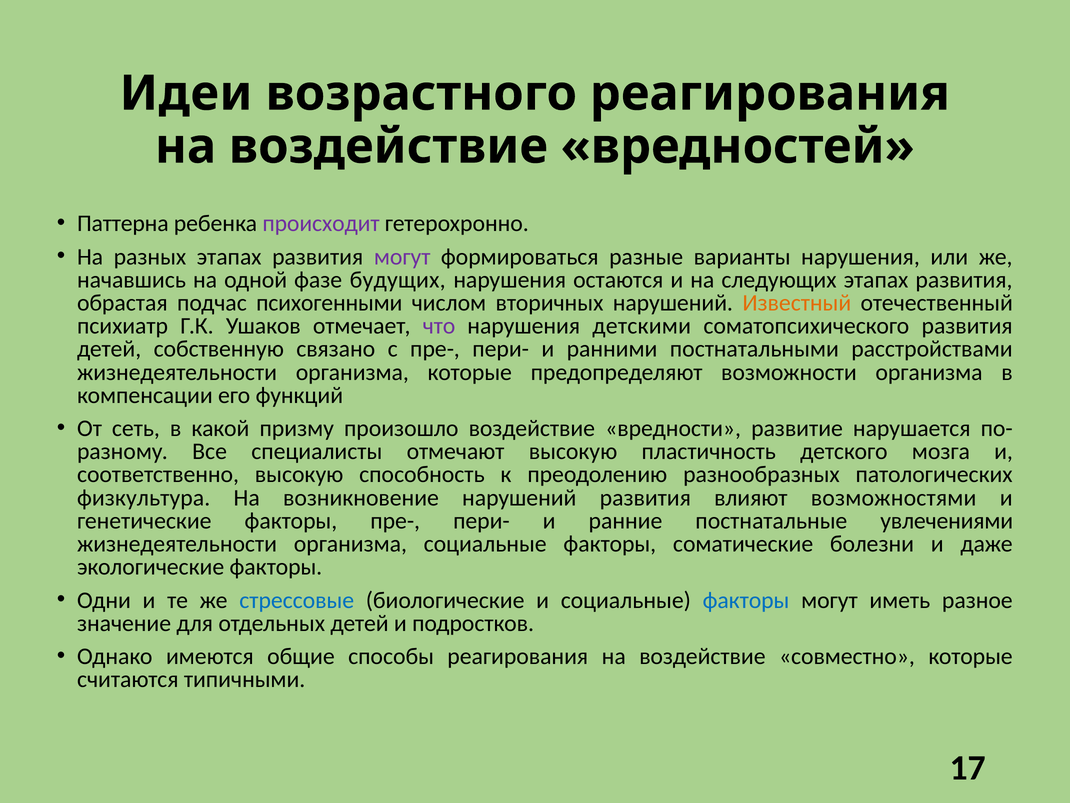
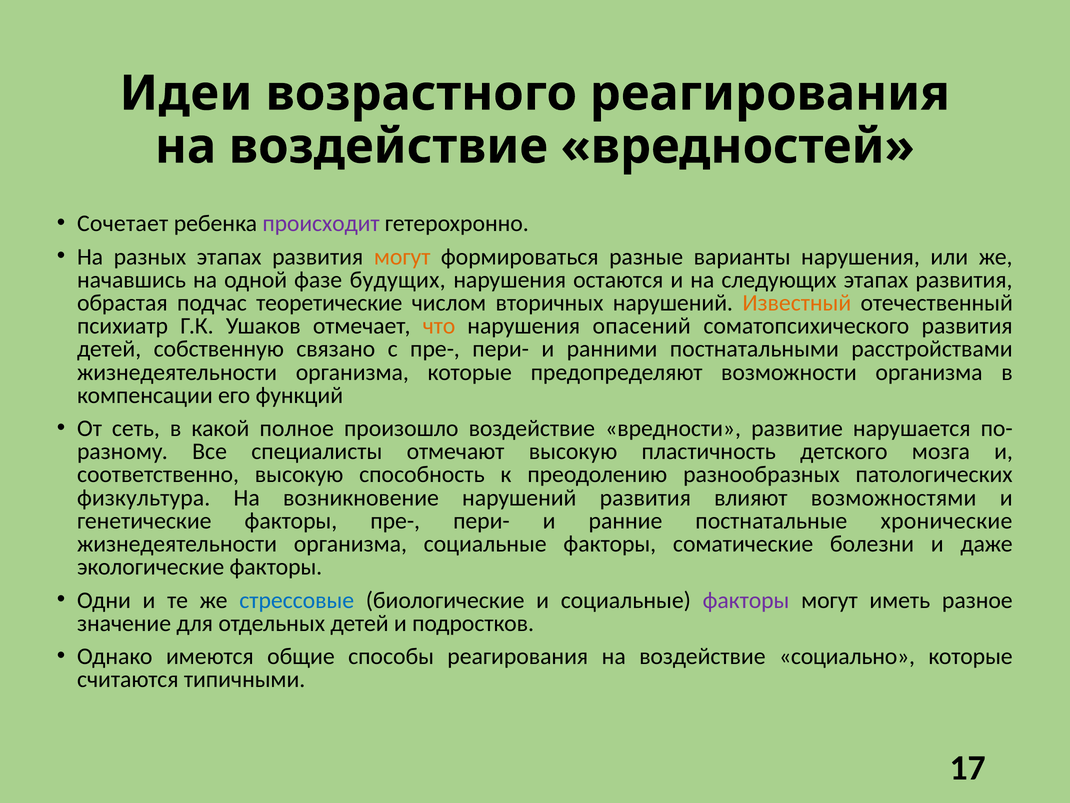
Паттерна: Паттерна -> Сочетает
могут at (402, 257) colour: purple -> orange
психогенными: психогенными -> теоретические
что colour: purple -> orange
детскими: детскими -> опасений
призму: призму -> полное
увлечениями: увлечениями -> хронические
факторы at (746, 600) colour: blue -> purple
совместно: совместно -> социально
